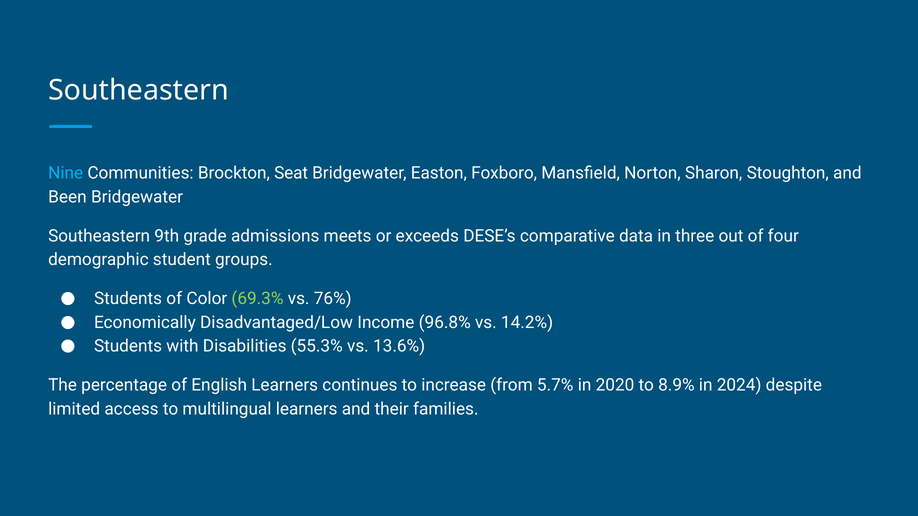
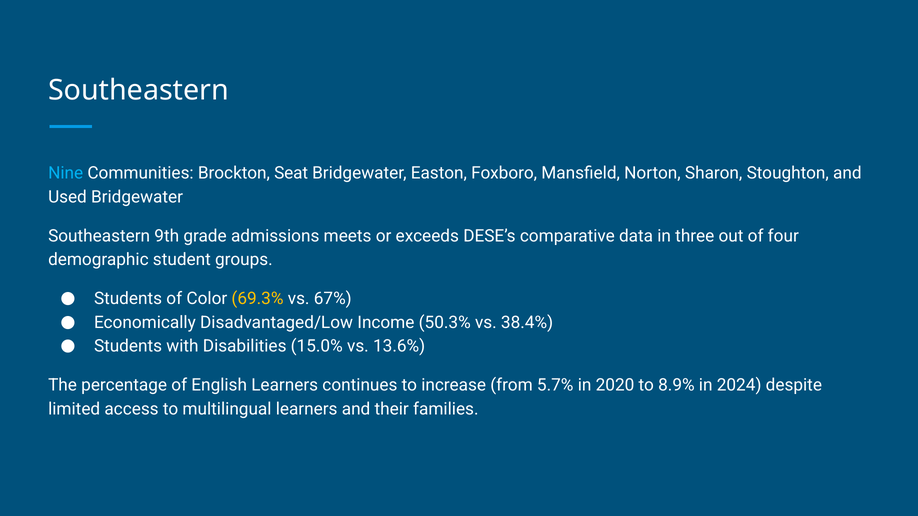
Been: Been -> Used
69.3% colour: light green -> yellow
76%: 76% -> 67%
96.8%: 96.8% -> 50.3%
14.2%: 14.2% -> 38.4%
55.3%: 55.3% -> 15.0%
